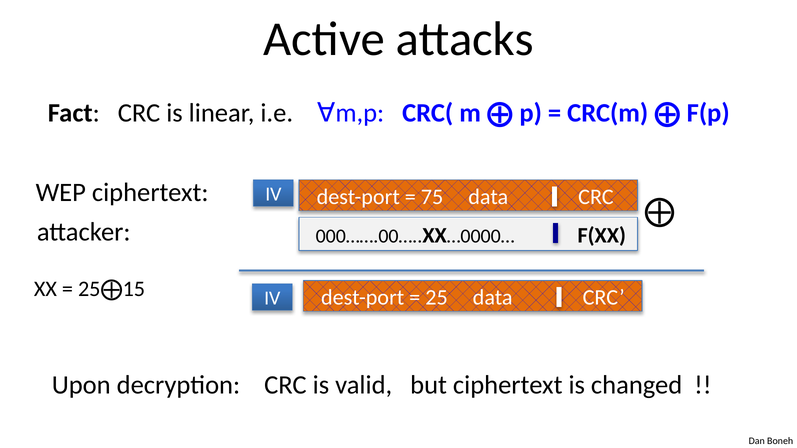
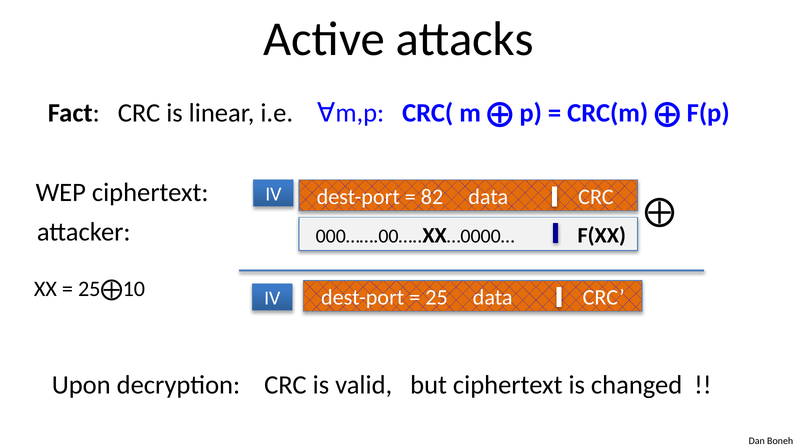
75: 75 -> 82
15: 15 -> 10
